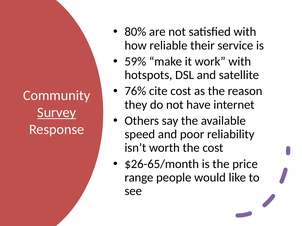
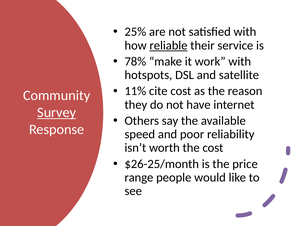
80%: 80% -> 25%
reliable underline: none -> present
59%: 59% -> 78%
76%: 76% -> 11%
$26-65/month: $26-65/month -> $26-25/month
